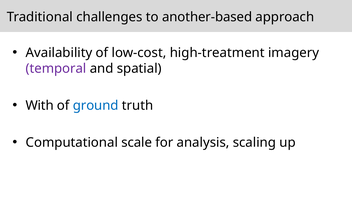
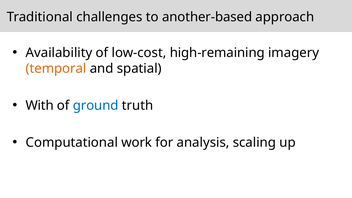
high-treatment: high-treatment -> high-remaining
temporal colour: purple -> orange
scale: scale -> work
